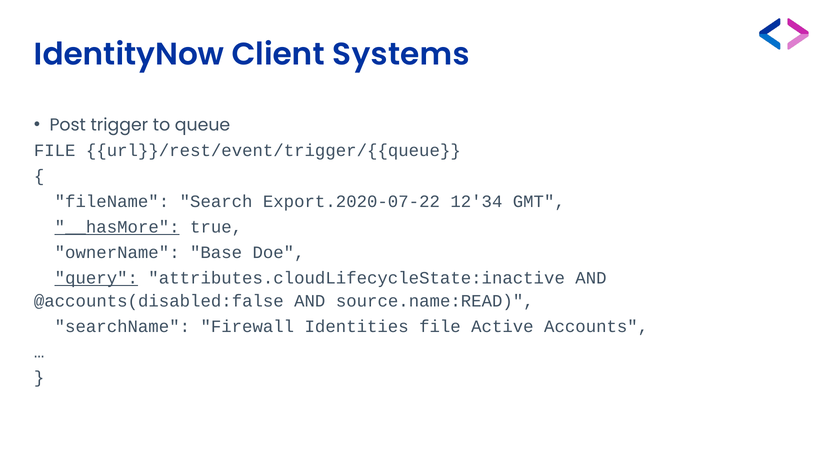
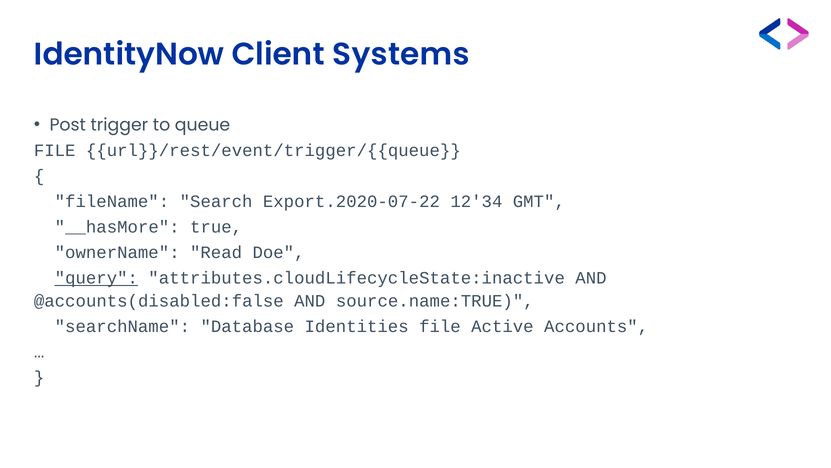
__hasMore underline: present -> none
Base: Base -> Read
source.name:READ: source.name:READ -> source.name:TRUE
Firewall: Firewall -> Database
